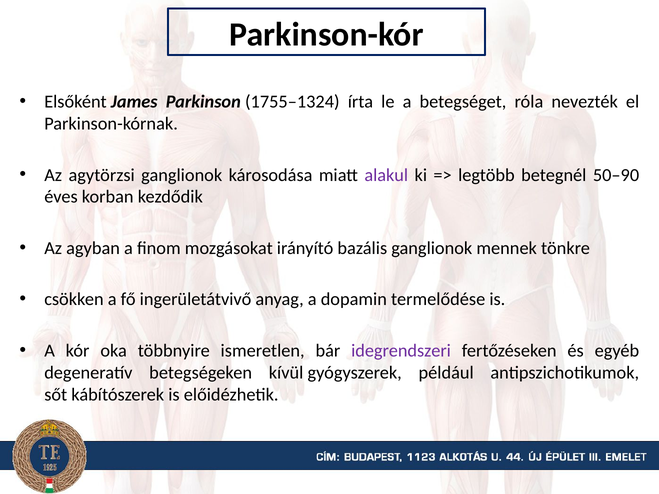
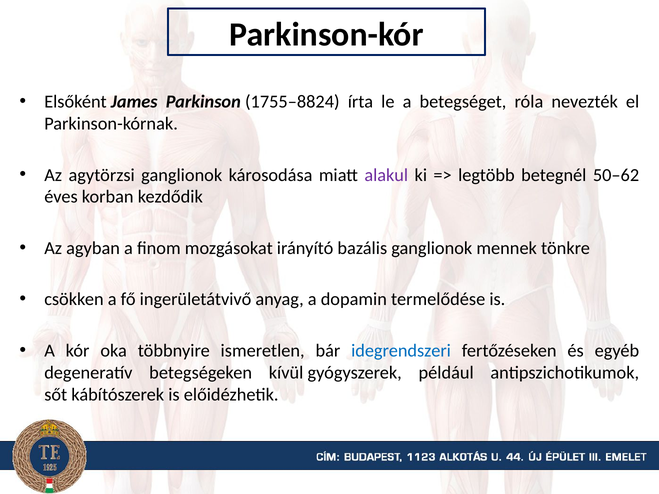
1755–1324: 1755–1324 -> 1755–8824
50–90: 50–90 -> 50–62
idegrendszeri colour: purple -> blue
